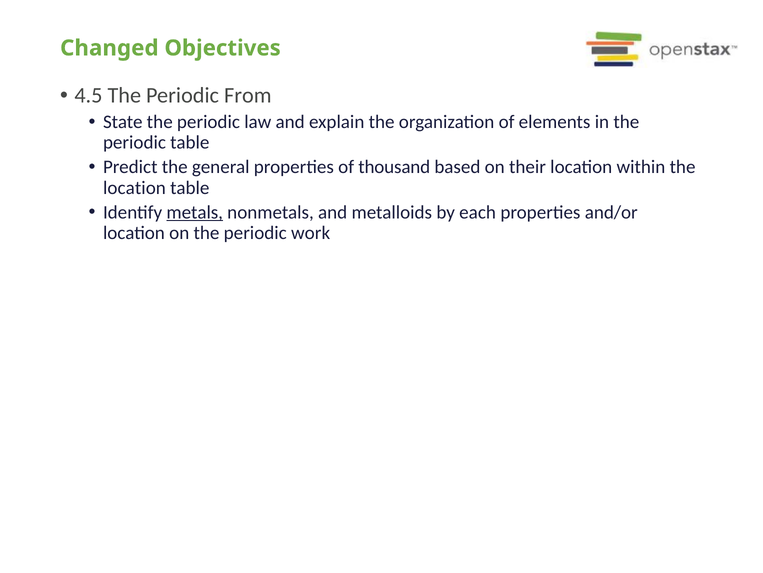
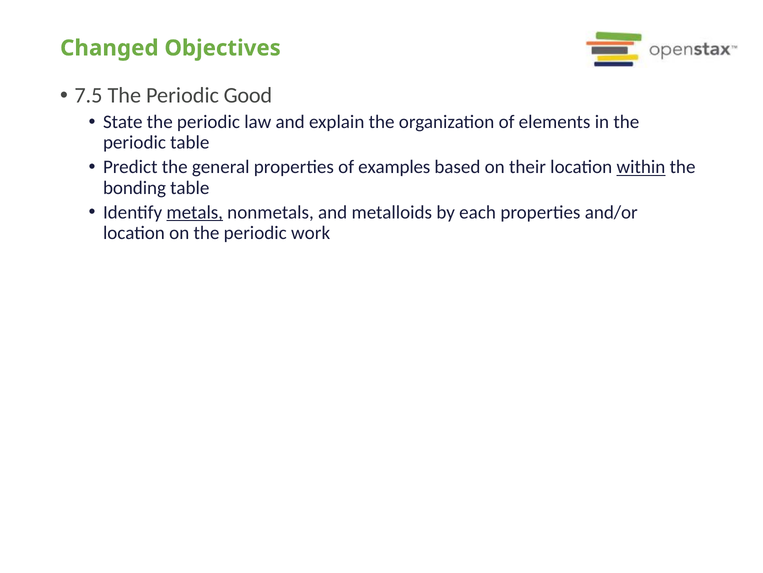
4.5: 4.5 -> 7.5
From: From -> Good
thousand: thousand -> examples
within underline: none -> present
location at (134, 188): location -> bonding
